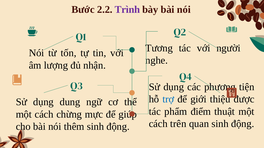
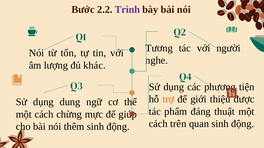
nhận: nhận -> khác
trợ colour: blue -> orange
điểm: điểm -> đáng
